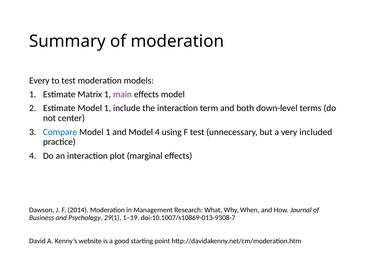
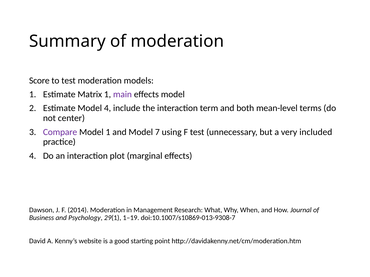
Every: Every -> Score
Estimate Model 1: 1 -> 4
down-level: down-level -> mean-level
Compare colour: blue -> purple
Model 4: 4 -> 7
